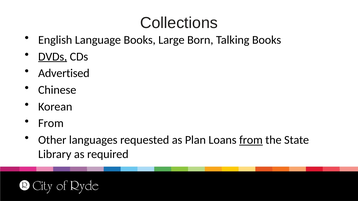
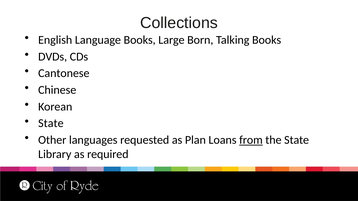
DVDs underline: present -> none
Advertised: Advertised -> Cantonese
From at (51, 124): From -> State
